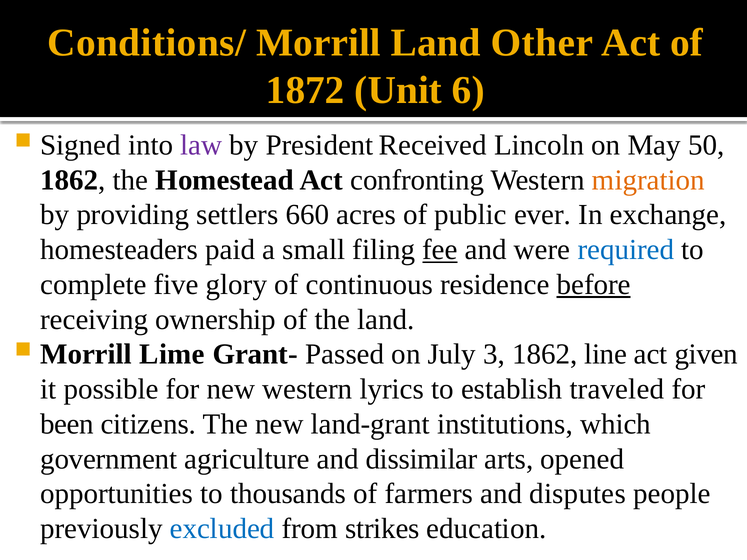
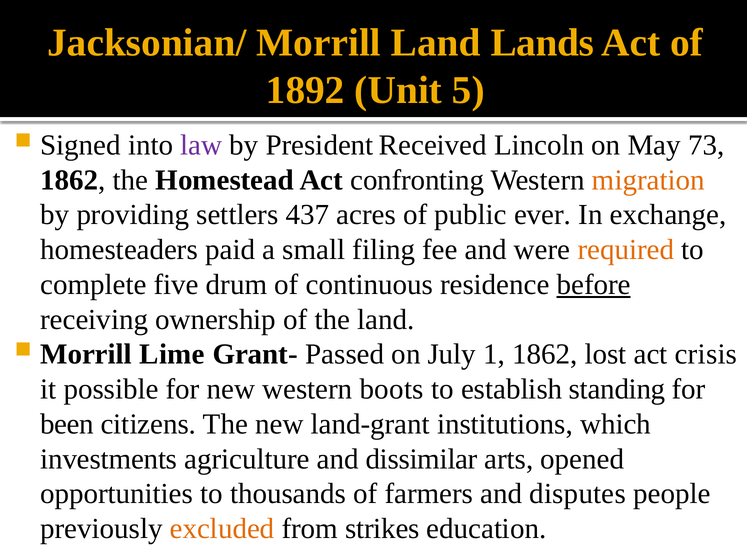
Conditions/: Conditions/ -> Jacksonian/
Other: Other -> Lands
1872: 1872 -> 1892
6: 6 -> 5
50: 50 -> 73
660: 660 -> 437
fee underline: present -> none
required colour: blue -> orange
glory: glory -> drum
3: 3 -> 1
line: line -> lost
given: given -> crisis
lyrics: lyrics -> boots
traveled: traveled -> standing
government: government -> investments
excluded colour: blue -> orange
